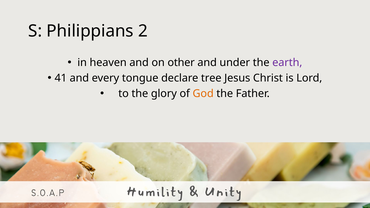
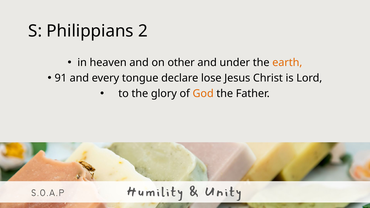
earth colour: purple -> orange
41: 41 -> 91
tree: tree -> lose
